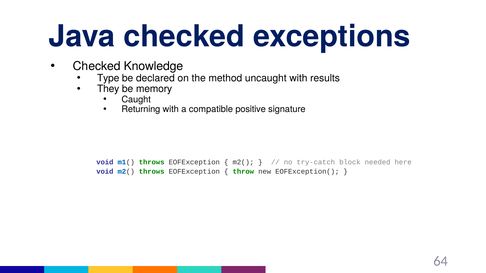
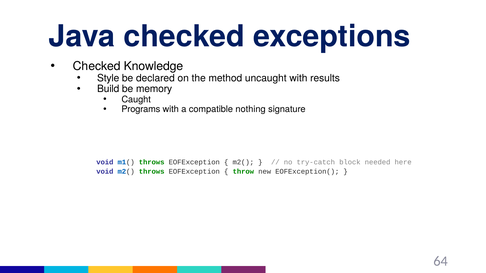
Type: Type -> Style
They: They -> Build
Returning: Returning -> Programs
positive: positive -> nothing
